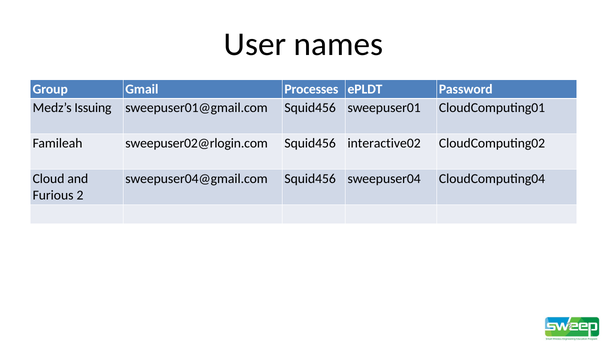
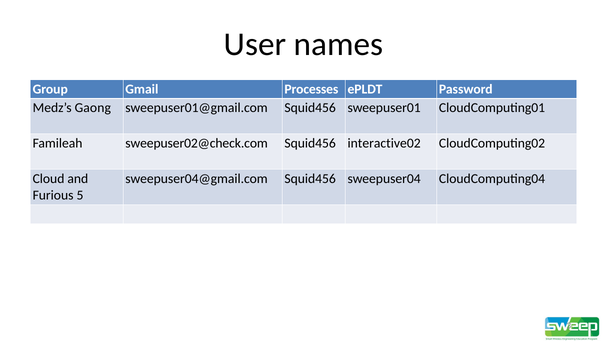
Issuing: Issuing -> Gaong
sweepuser02@rlogin.com: sweepuser02@rlogin.com -> sweepuser02@check.com
2: 2 -> 5
